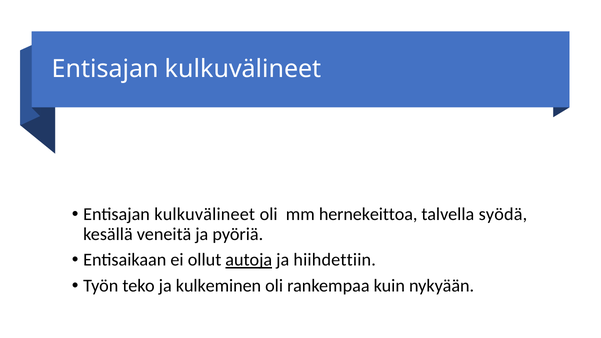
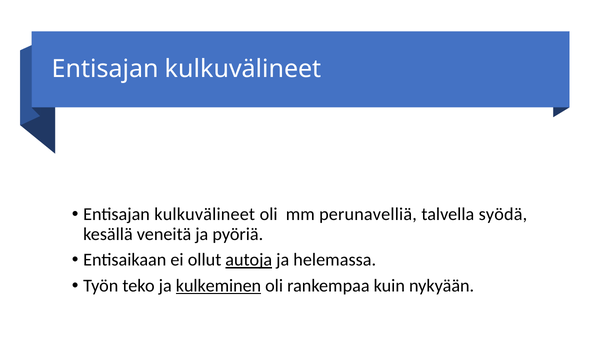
hernekeittoa: hernekeittoa -> perunavelliä
hiihdettiin: hiihdettiin -> helemassa
kulkeminen underline: none -> present
